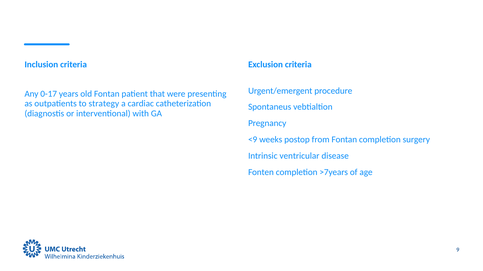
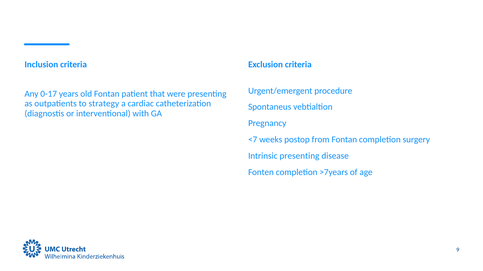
<9: <9 -> <7
Intrinsic ventricular: ventricular -> presenting
